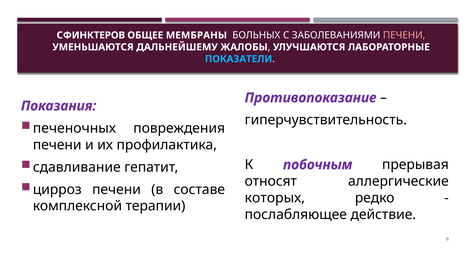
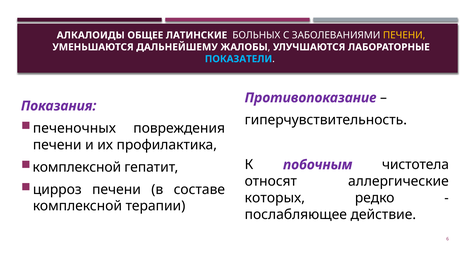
СФИНКТЕРОВ: СФИНКТЕРОВ -> АЛКАЛОИДЫ
МЕМБРАНЫ: МЕМБРАНЫ -> ЛАТИНСКИЕ
ПЕЧЕНИ at (404, 35) colour: pink -> yellow
сдавливание at (77, 167): сдавливание -> комплексной
прерывая: прерывая -> чистотела
